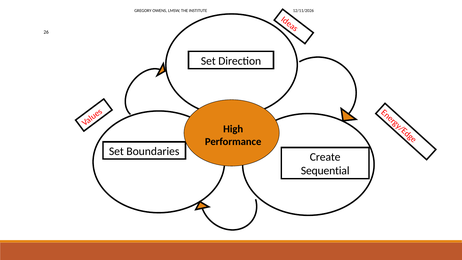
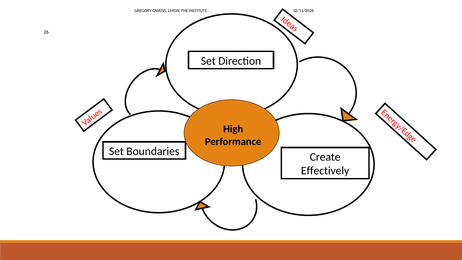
Sequential: Sequential -> Effectively
